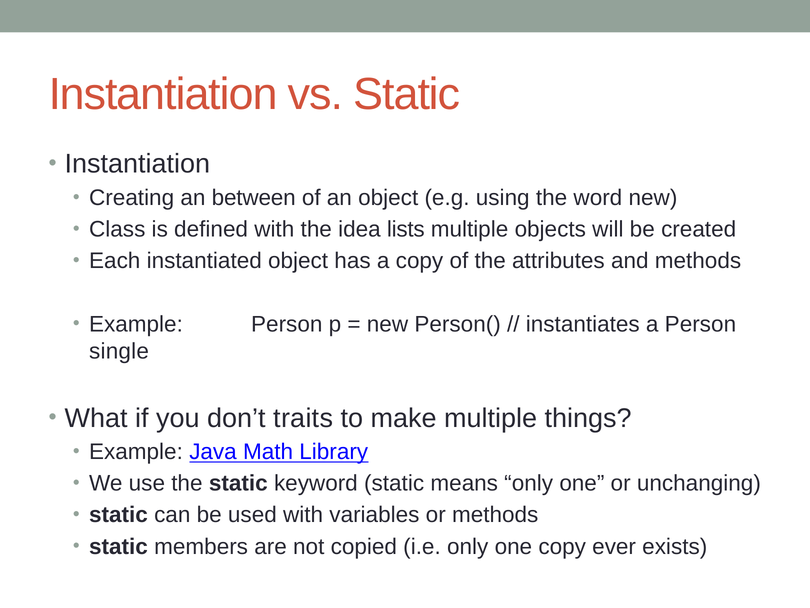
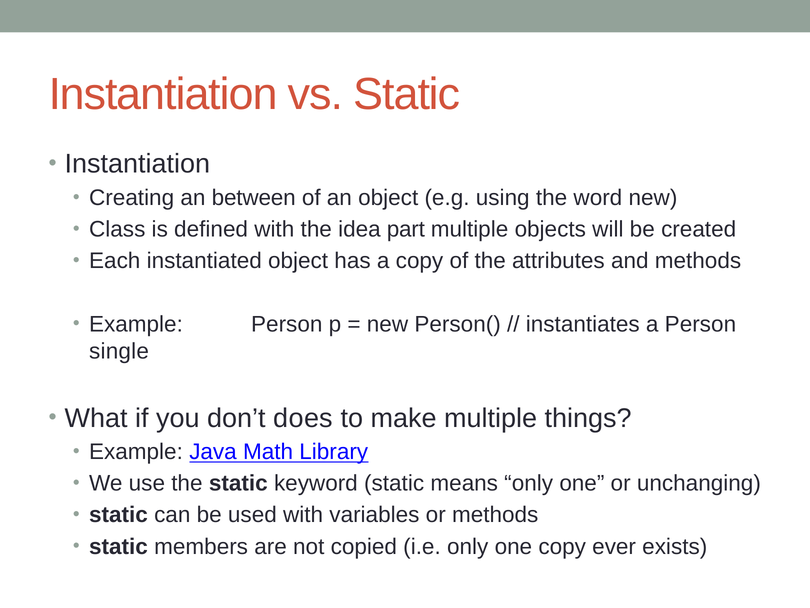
lists: lists -> part
traits: traits -> does
